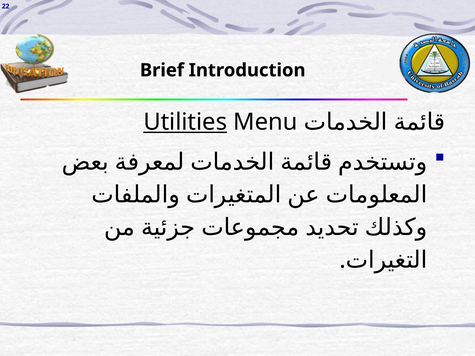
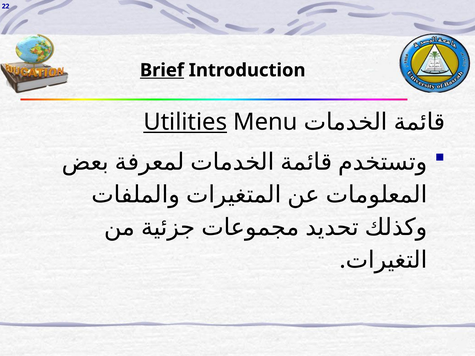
Brief underline: none -> present
